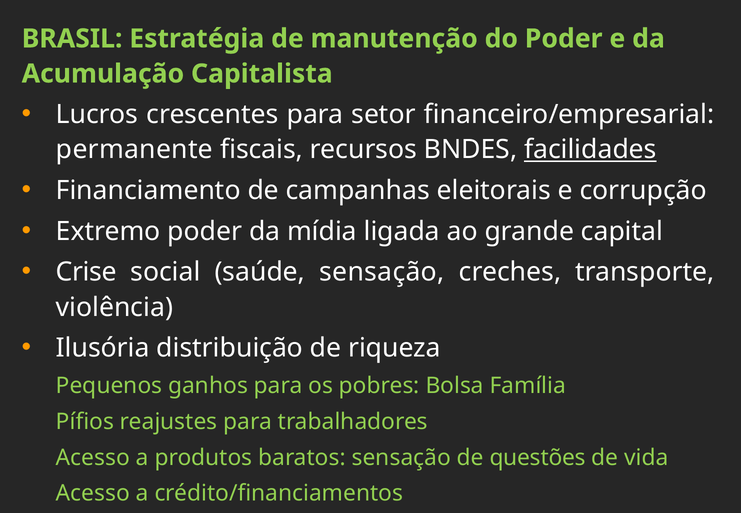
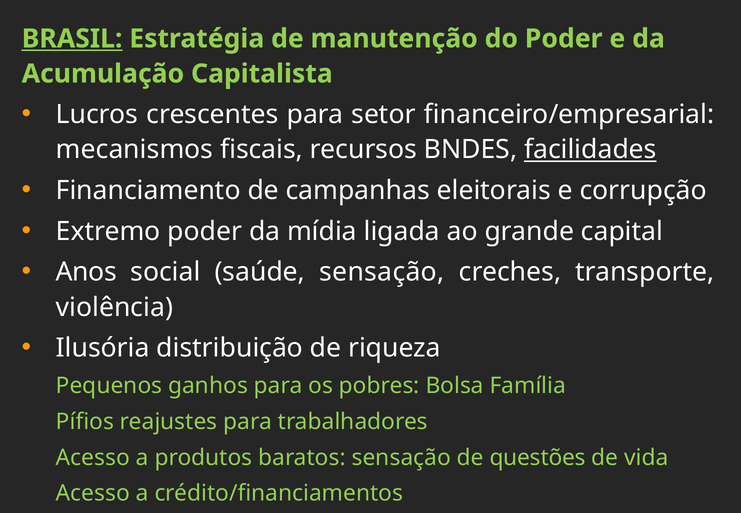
BRASIL underline: none -> present
permanente: permanente -> mecanismos
Crise: Crise -> Anos
